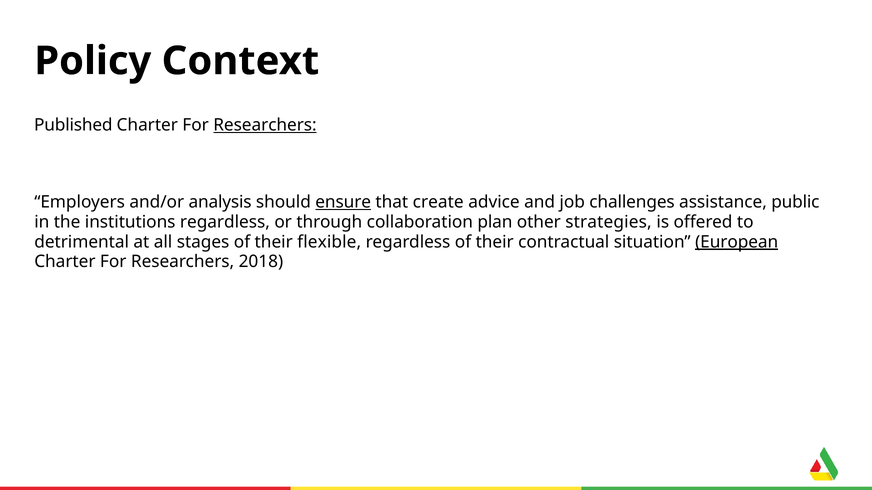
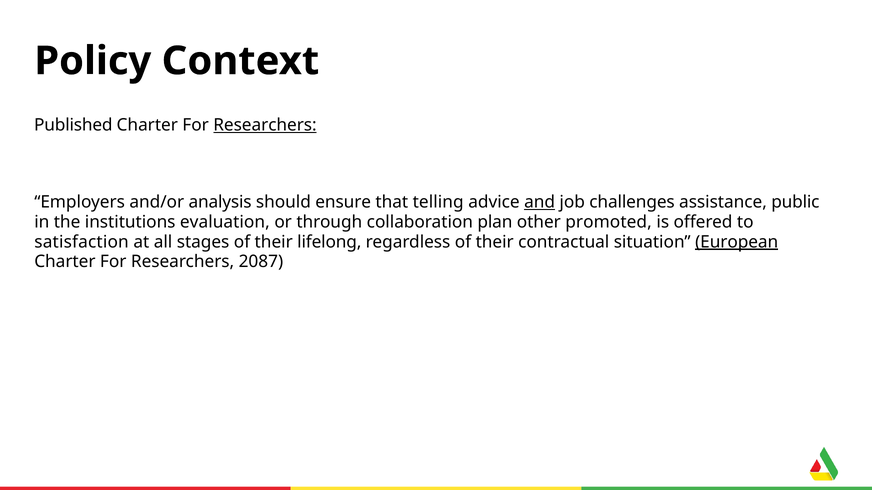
ensure underline: present -> none
create: create -> telling
and underline: none -> present
institutions regardless: regardless -> evaluation
strategies: strategies -> promoted
detrimental: detrimental -> satisfaction
flexible: flexible -> lifelong
2018: 2018 -> 2087
